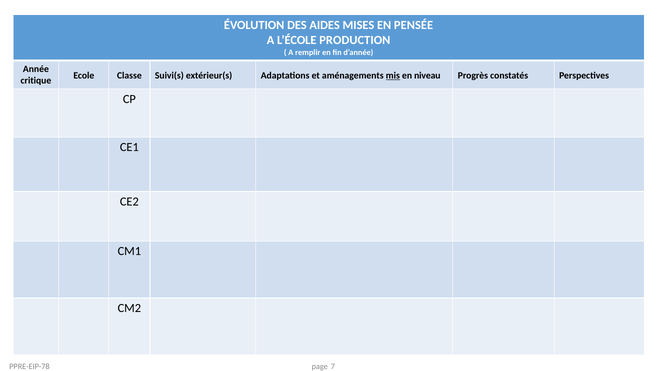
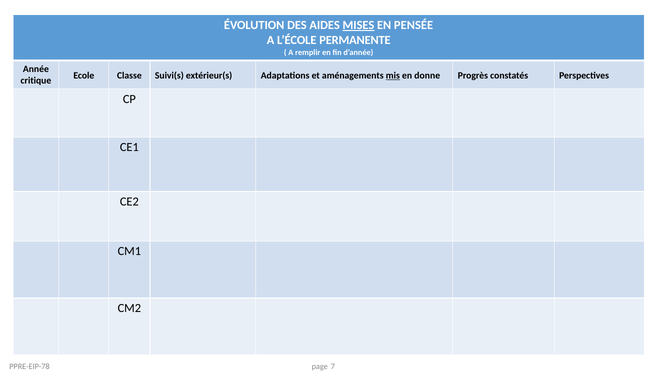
MISES underline: none -> present
PRODUCTION: PRODUCTION -> PERMANENTE
niveau: niveau -> donne
